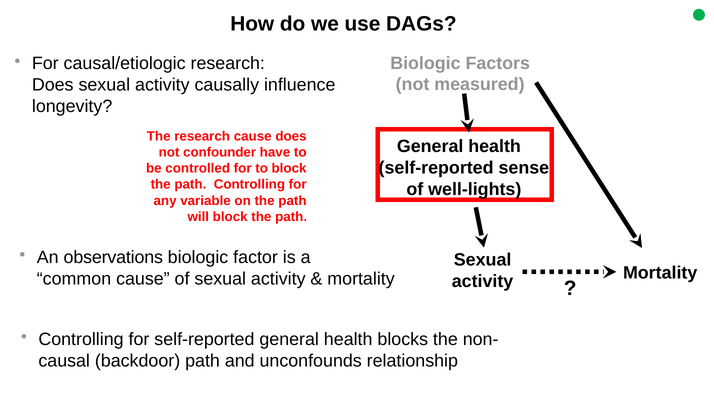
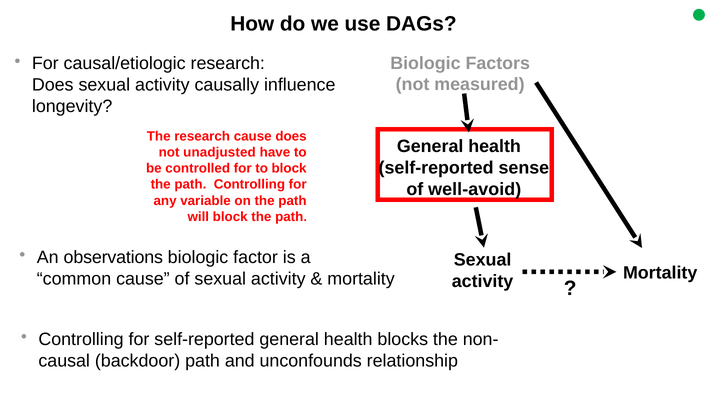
confounder: confounder -> unadjusted
well-lights: well-lights -> well-avoid
